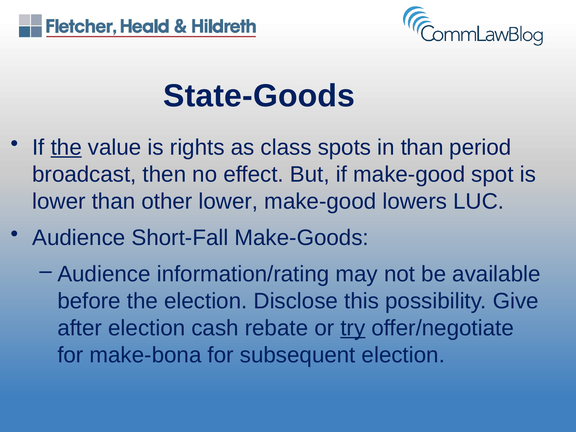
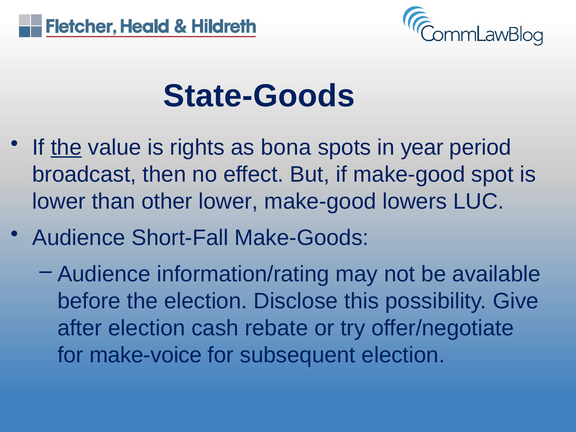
class: class -> bona
in than: than -> year
try underline: present -> none
make-bona: make-bona -> make-voice
